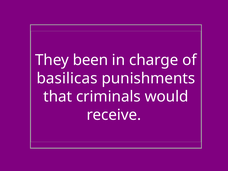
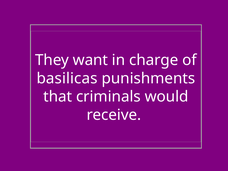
been: been -> want
